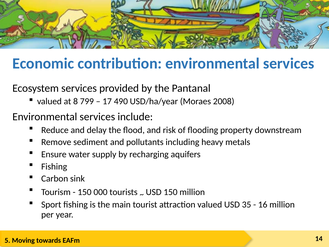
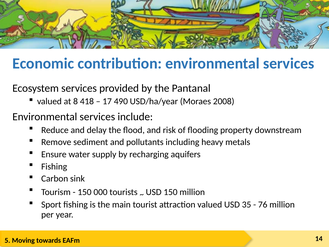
799: 799 -> 418
16: 16 -> 76
